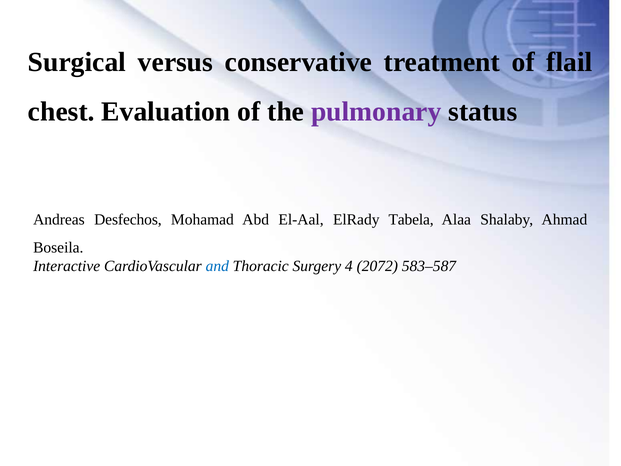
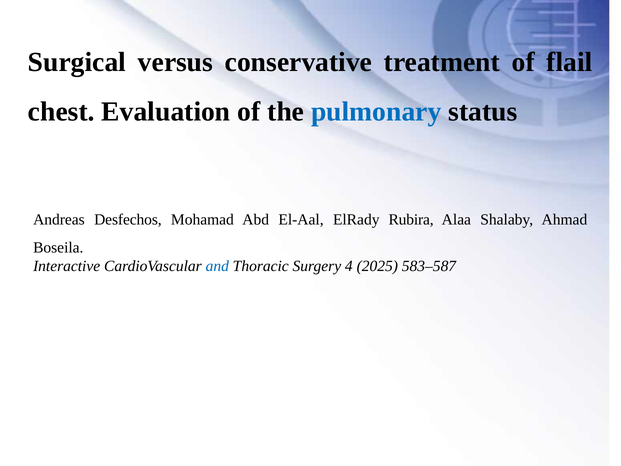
pulmonary colour: purple -> blue
Tabela: Tabela -> Rubira
2072: 2072 -> 2025
